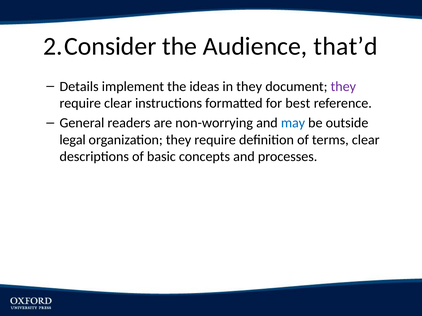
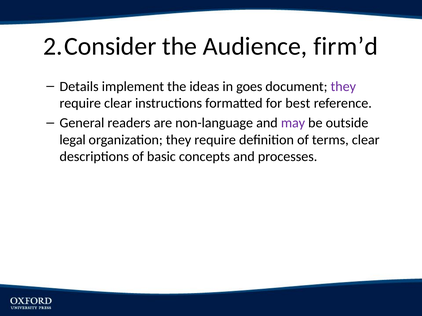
that’d: that’d -> firm’d
in they: they -> goes
non-worrying: non-worrying -> non-language
may colour: blue -> purple
